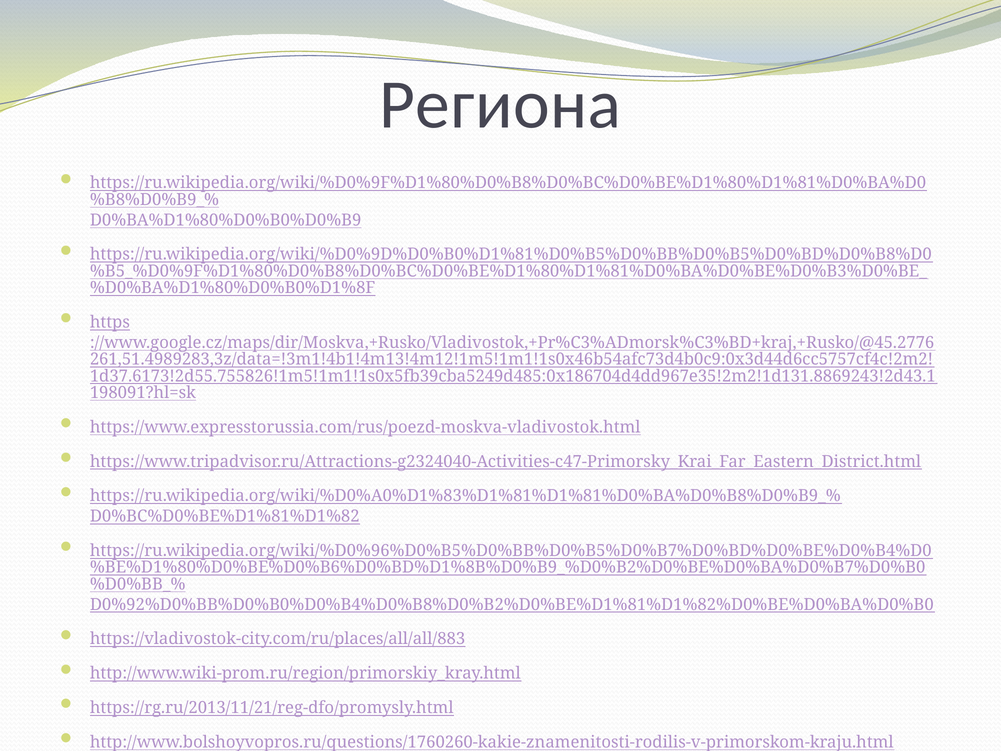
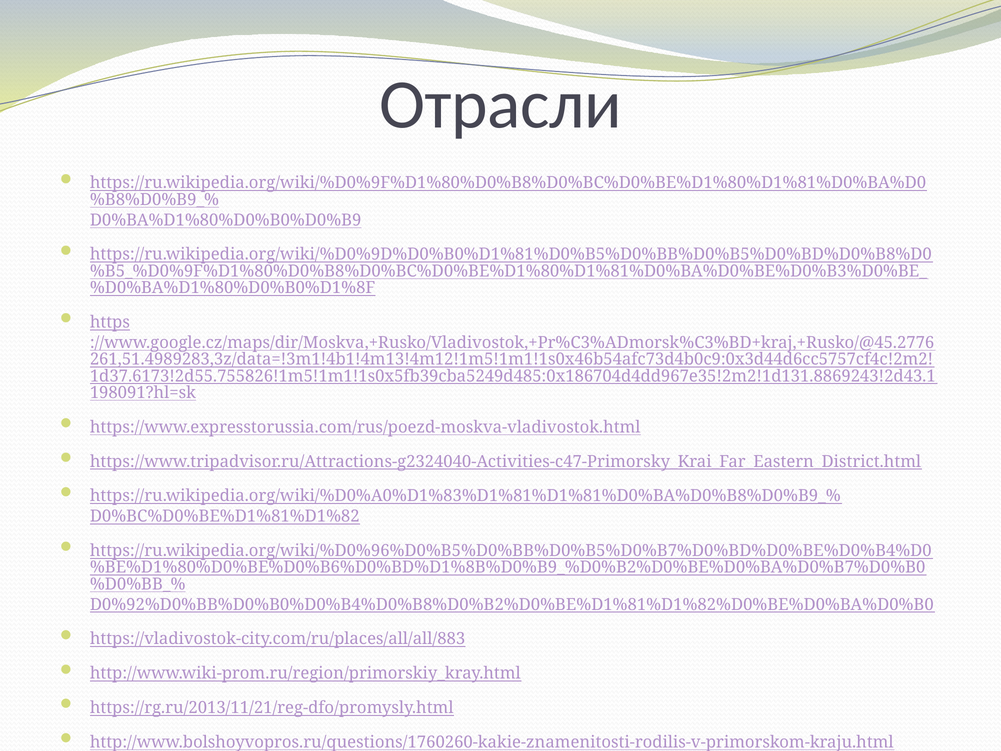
Региона: Региона -> Отрасли
